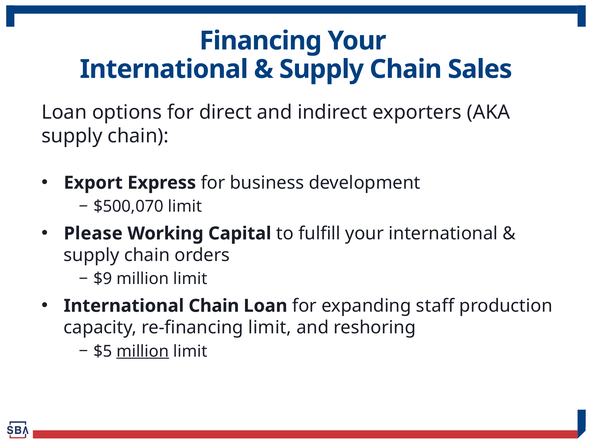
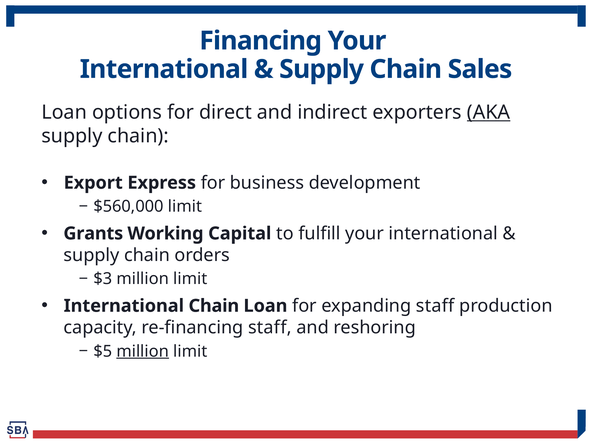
AKA underline: none -> present
$500,070: $500,070 -> $560,000
Please: Please -> Grants
$9: $9 -> $3
re-financing limit: limit -> staff
